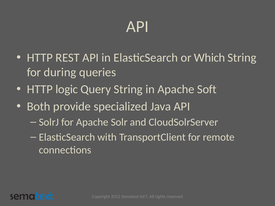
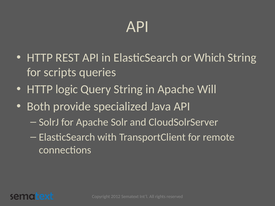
during: during -> scripts
Soft: Soft -> Will
